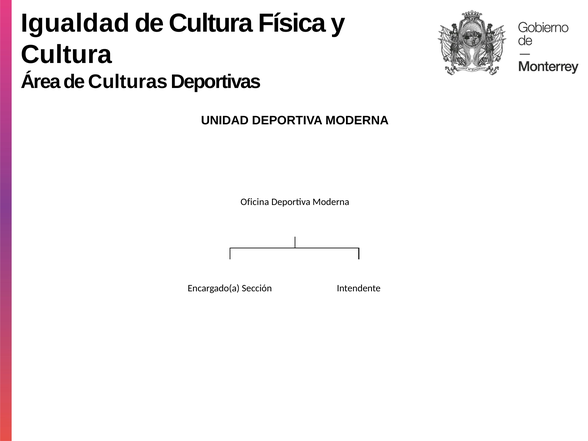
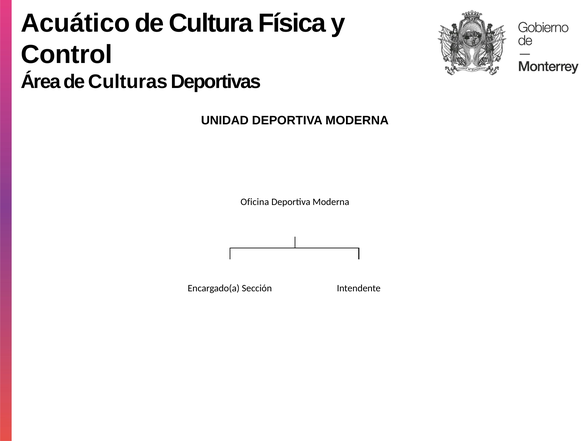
Igualdad: Igualdad -> Acuático
Cultura at (66, 55): Cultura -> Control
